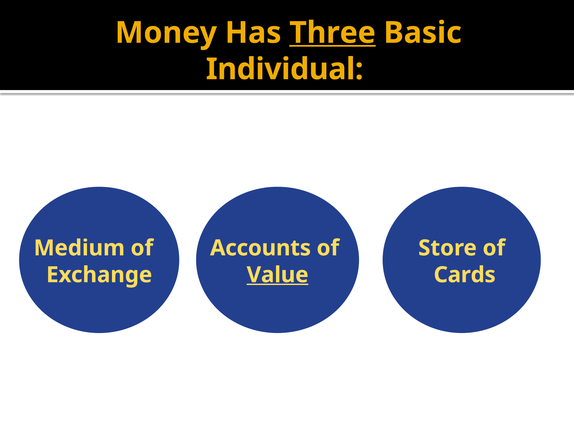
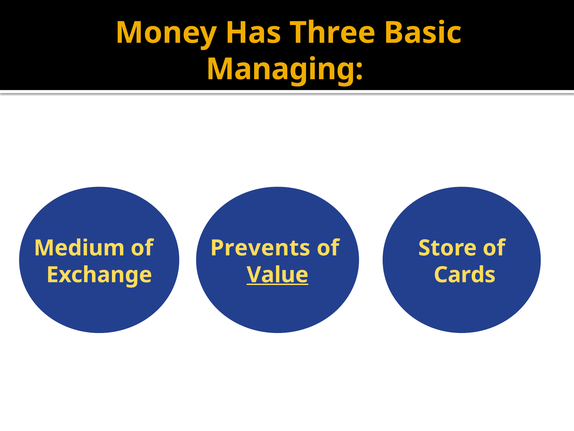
Three underline: present -> none
Individual: Individual -> Managing
Accounts: Accounts -> Prevents
